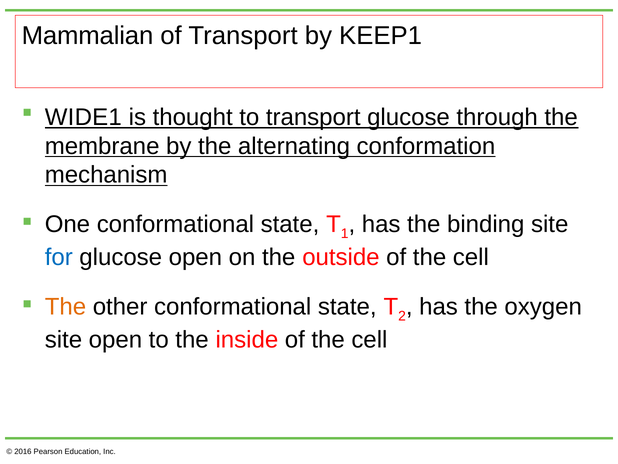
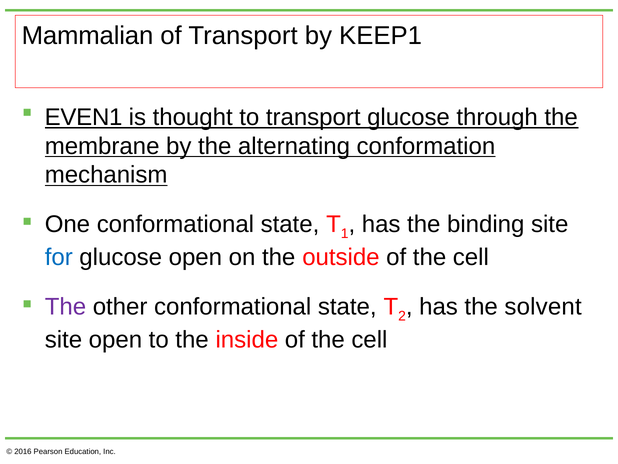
WIDE1: WIDE1 -> EVEN1
The at (65, 307) colour: orange -> purple
oxygen: oxygen -> solvent
